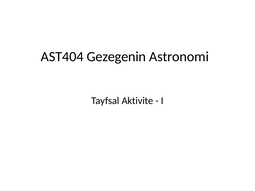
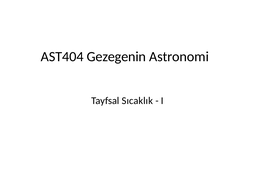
Aktivite: Aktivite -> Sıcaklık
